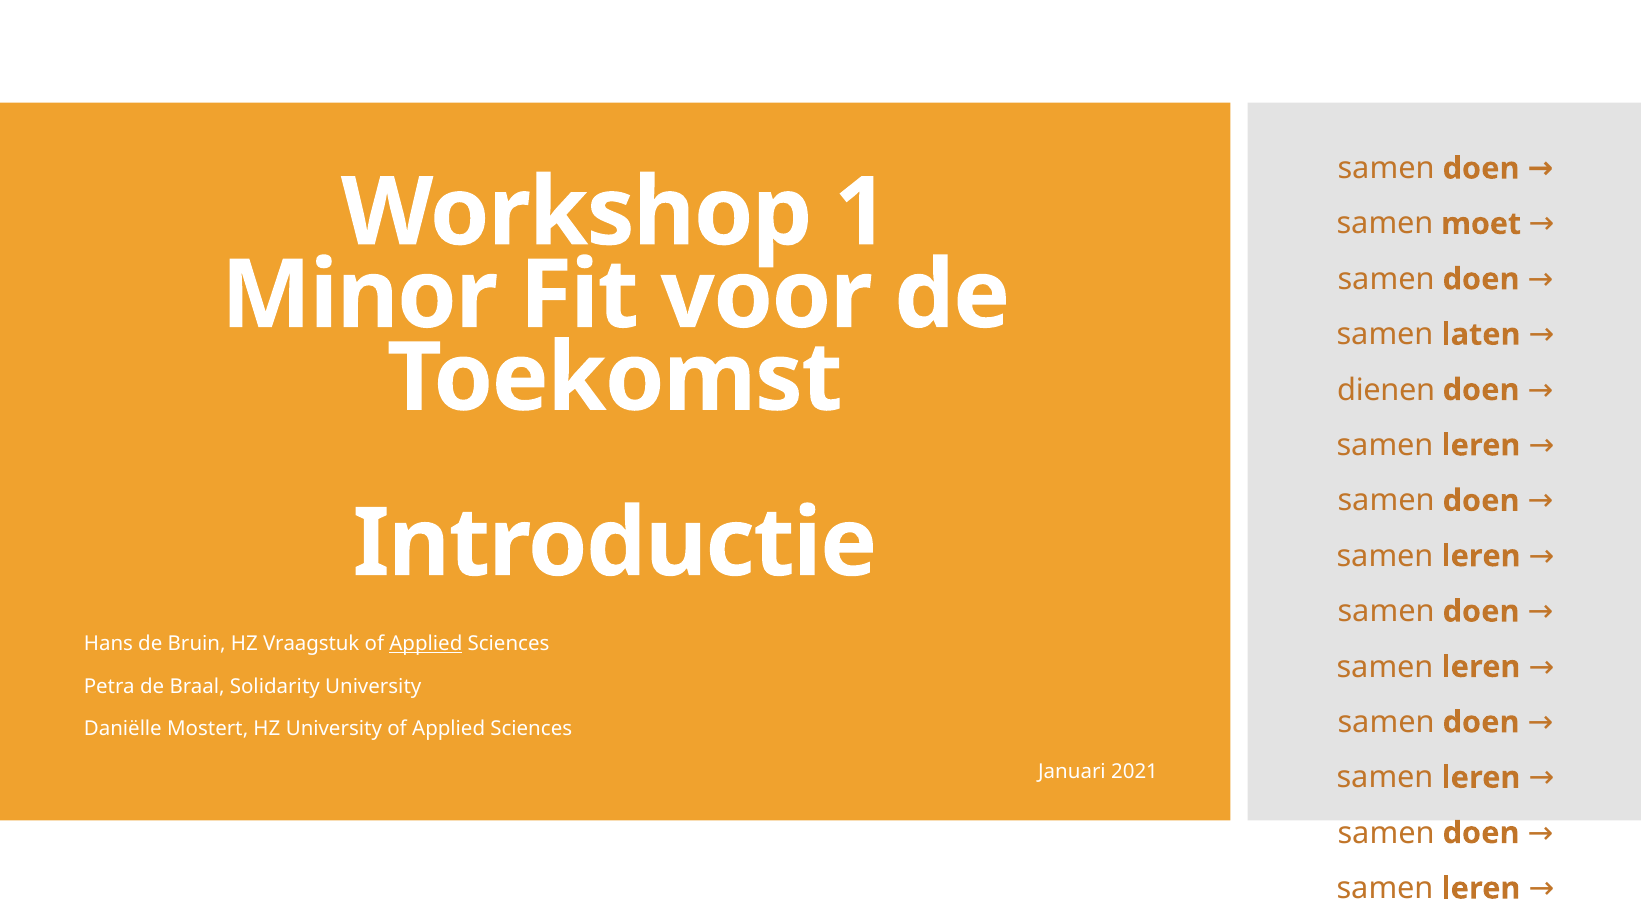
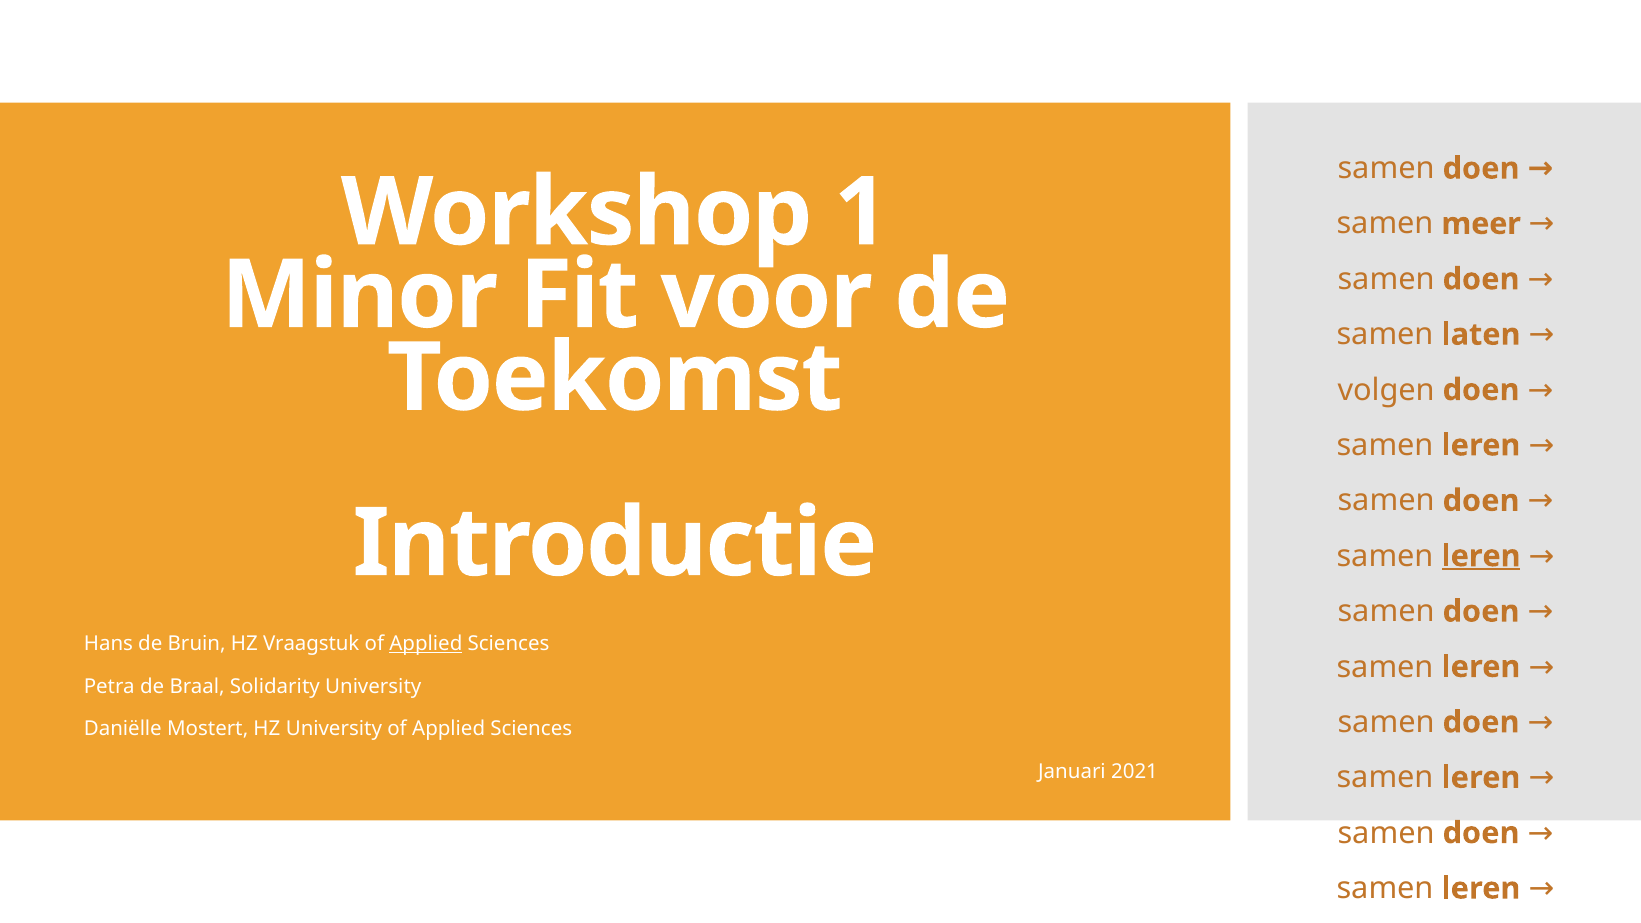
moet: moet -> meer
dienen: dienen -> volgen
leren at (1481, 556) underline: none -> present
